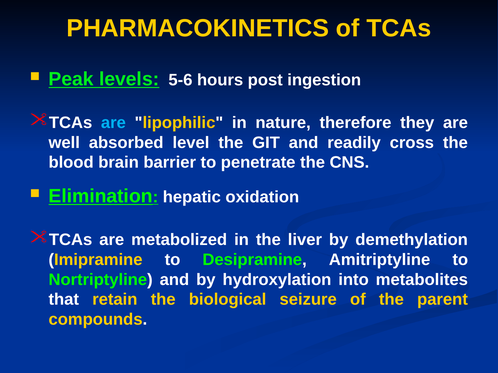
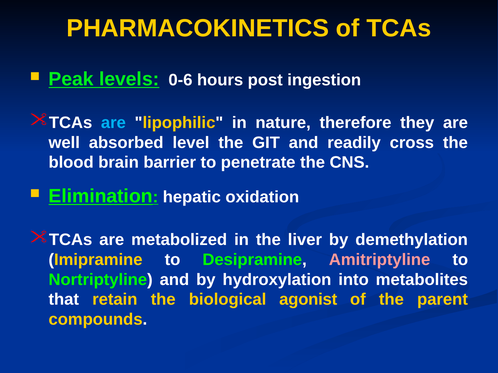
5-6: 5-6 -> 0-6
Amitriptyline colour: white -> pink
seizure: seizure -> agonist
